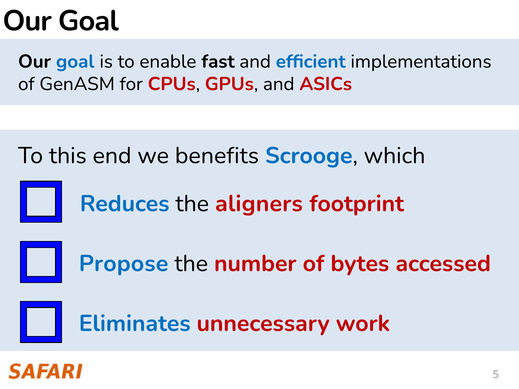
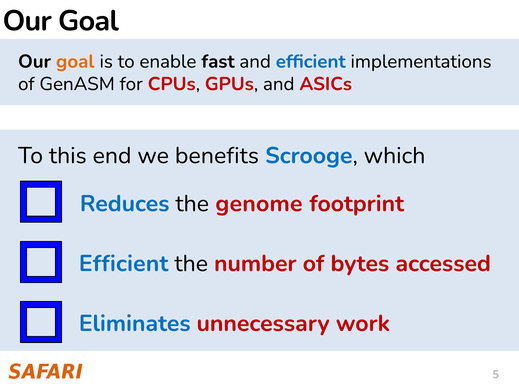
goal at (75, 61) colour: blue -> orange
aligners: aligners -> genome
Propose at (124, 264): Propose -> Efficient
